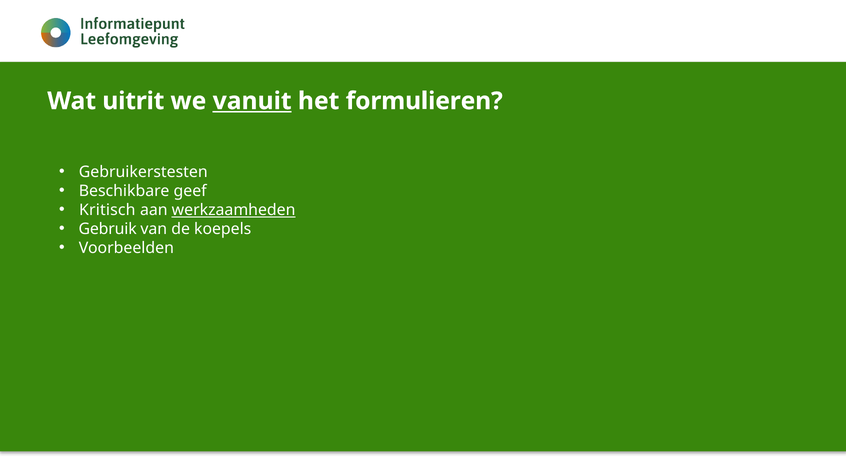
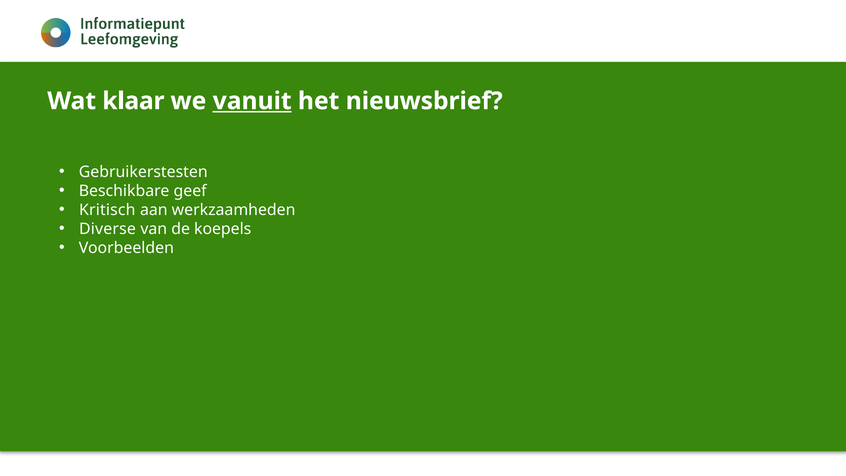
uitrit: uitrit -> klaar
formulieren: formulieren -> nieuwsbrief
werkzaamheden underline: present -> none
Gebruik: Gebruik -> Diverse
